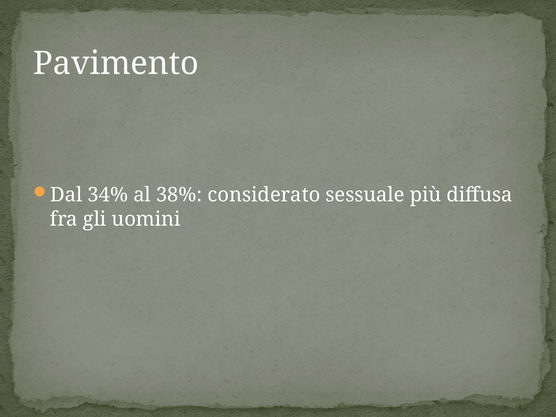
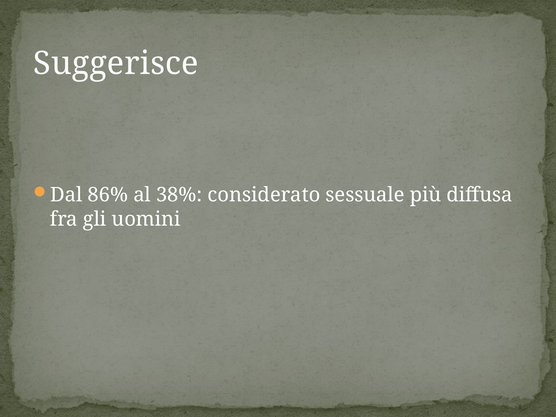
Pavimento: Pavimento -> Suggerisce
34%: 34% -> 86%
